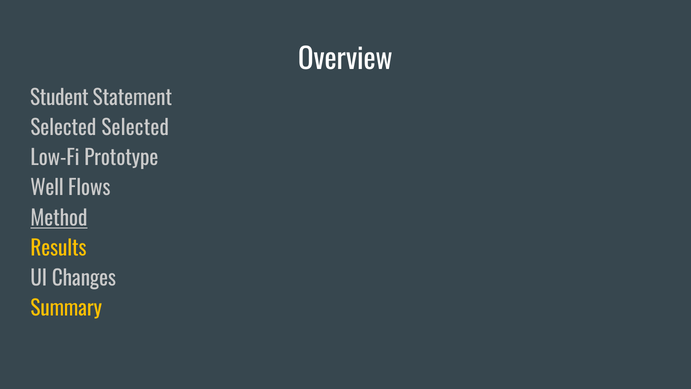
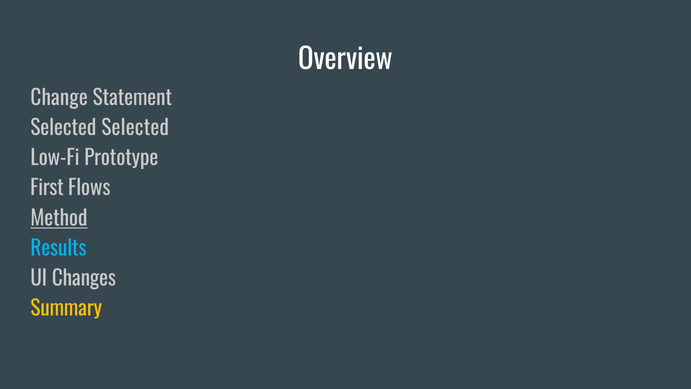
Student: Student -> Change
Well: Well -> First
Results colour: yellow -> light blue
